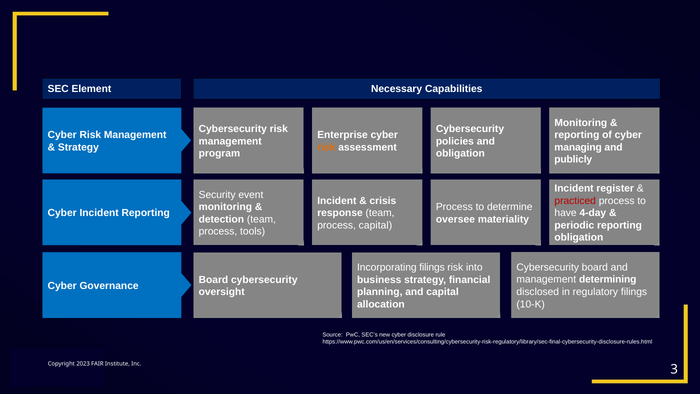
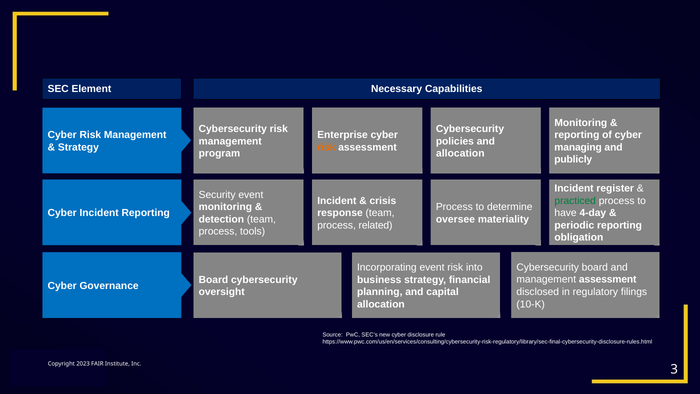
obligation at (460, 153): obligation -> allocation
practiced colour: red -> green
process capital: capital -> related
Incorporating filings: filings -> event
management determining: determining -> assessment
